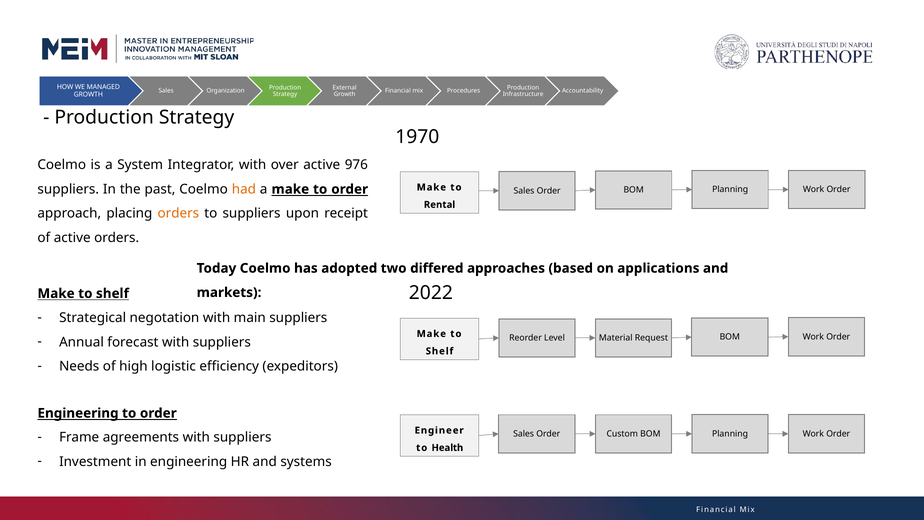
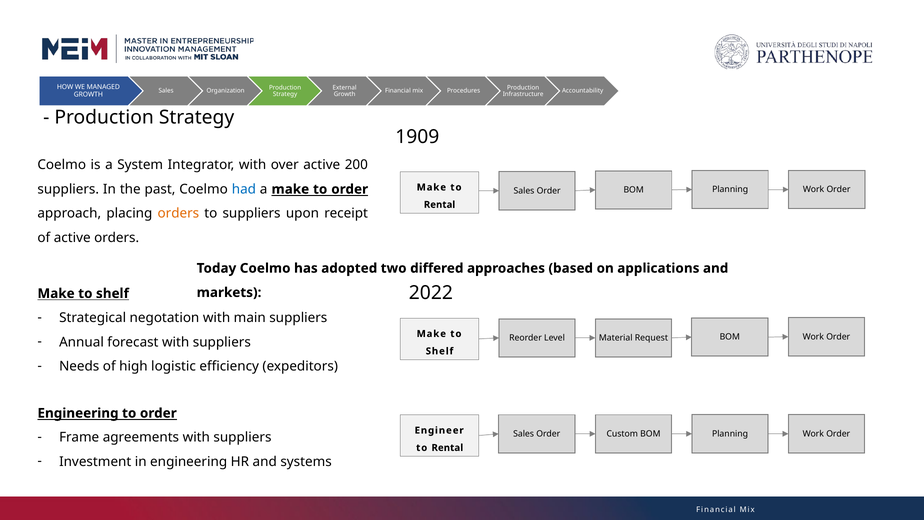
1970: 1970 -> 1909
976: 976 -> 200
had colour: orange -> blue
Health at (447, 448): Health -> Rental
